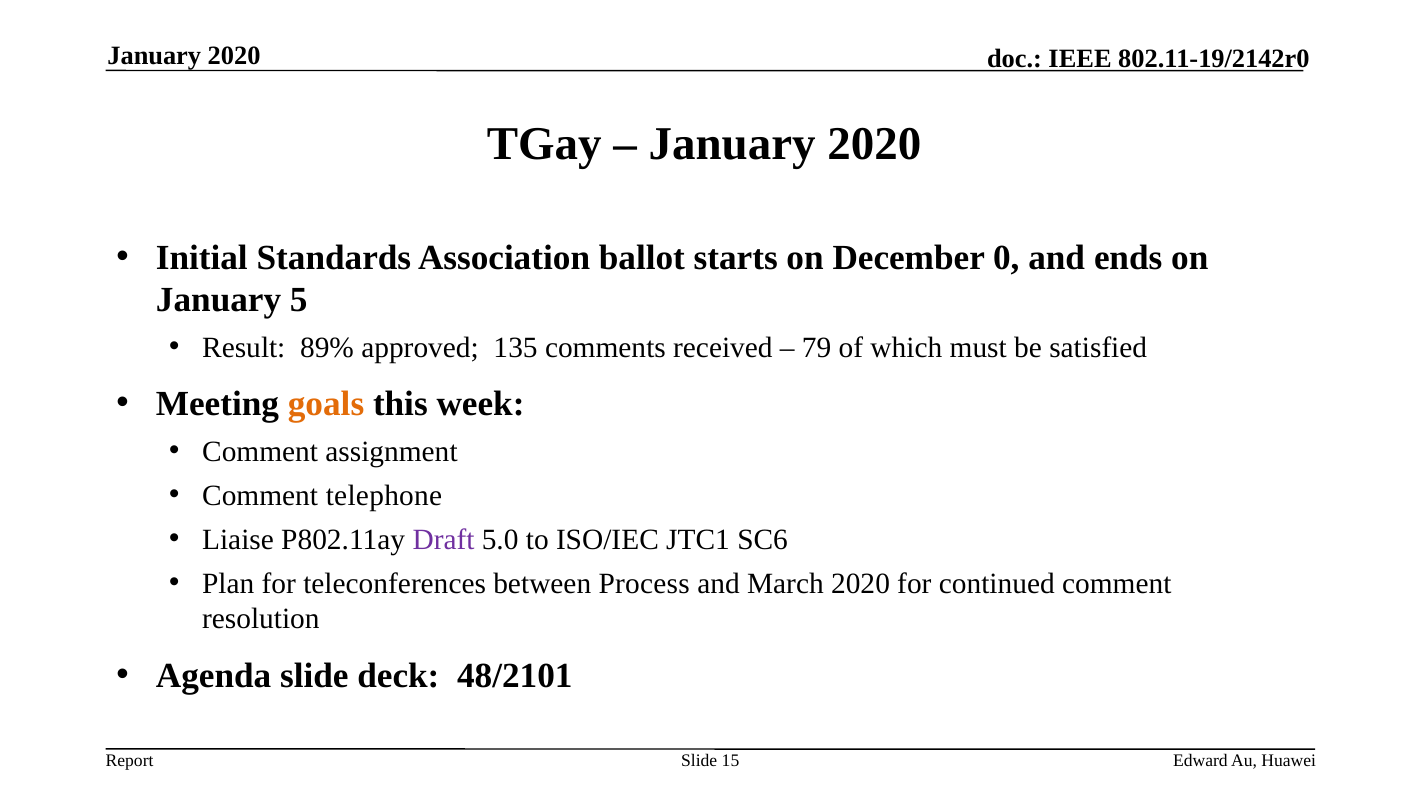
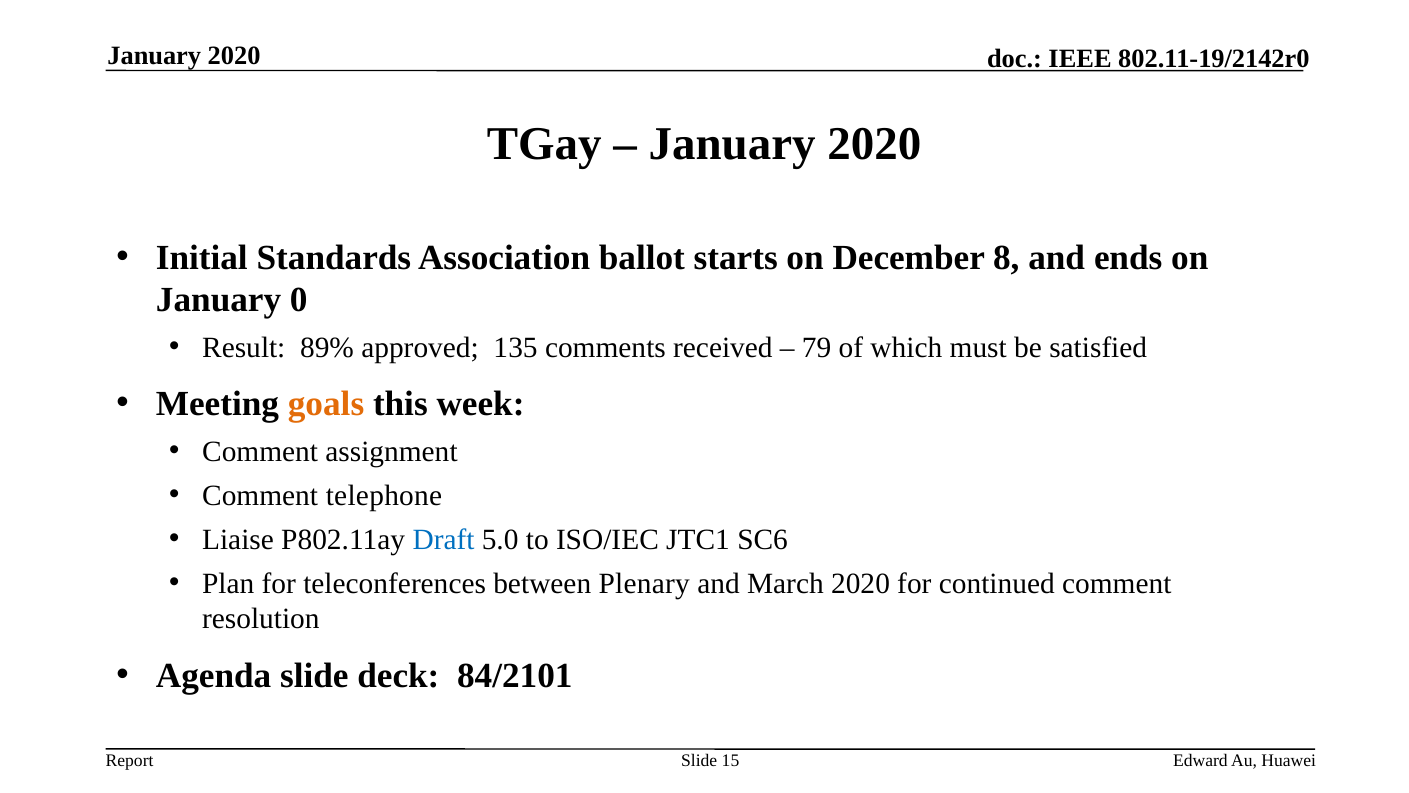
0: 0 -> 8
5: 5 -> 0
Draft colour: purple -> blue
Process: Process -> Plenary
48/2101: 48/2101 -> 84/2101
